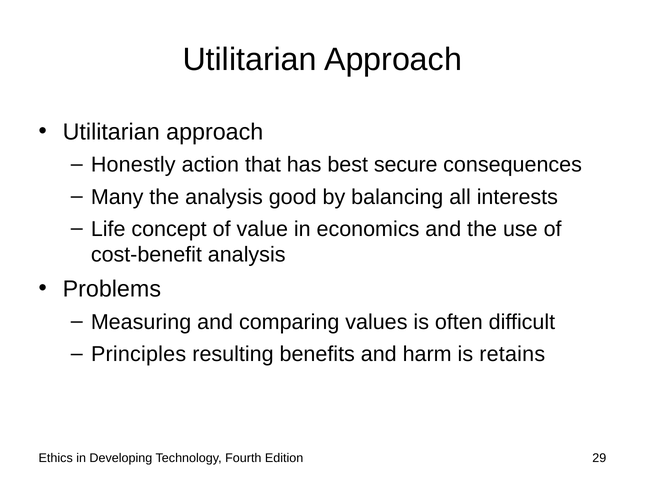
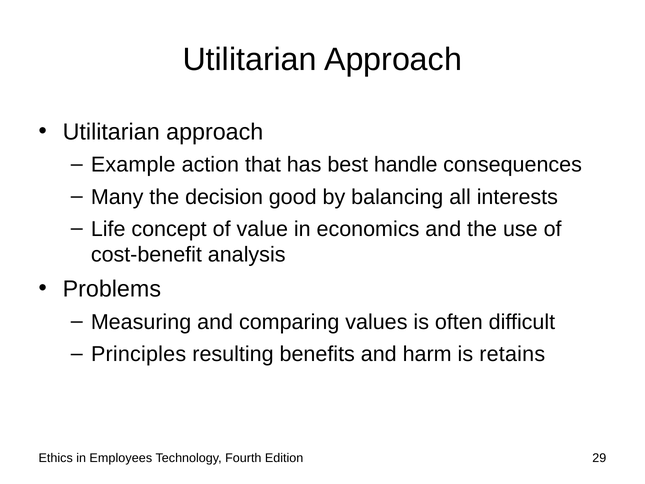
Honestly: Honestly -> Example
secure: secure -> handle
the analysis: analysis -> decision
Developing: Developing -> Employees
